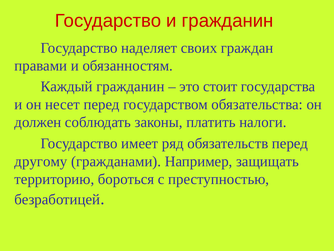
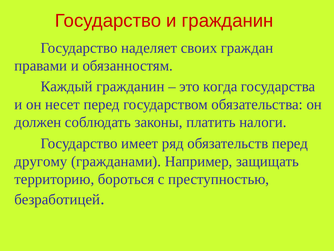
стоит: стоит -> когда
